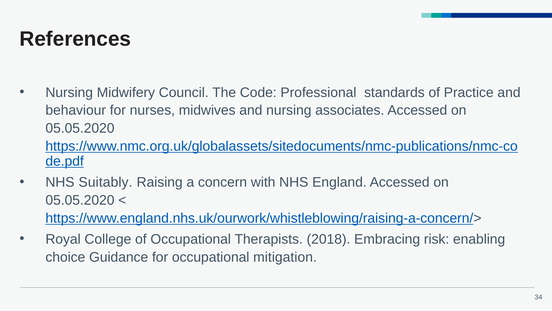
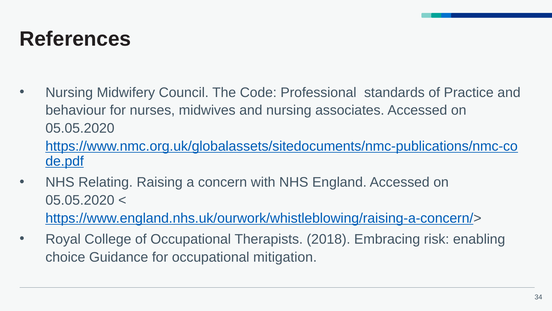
Suitably: Suitably -> Relating
